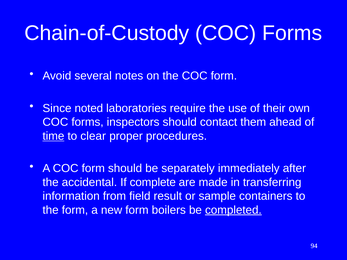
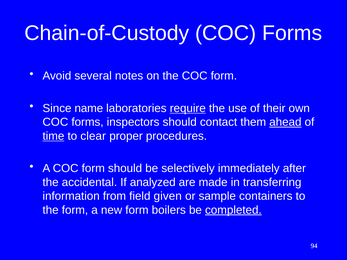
noted: noted -> name
require underline: none -> present
ahead underline: none -> present
separately: separately -> selectively
complete: complete -> analyzed
result: result -> given
